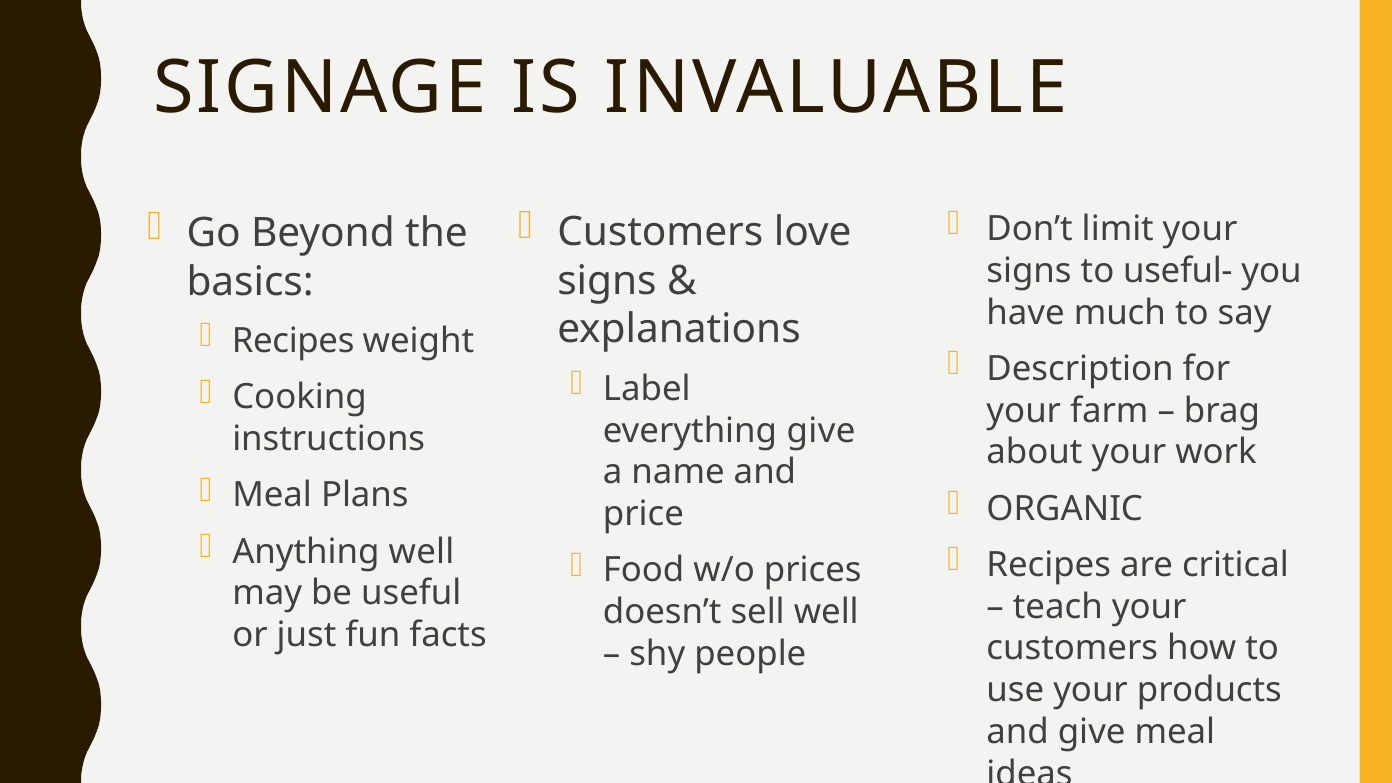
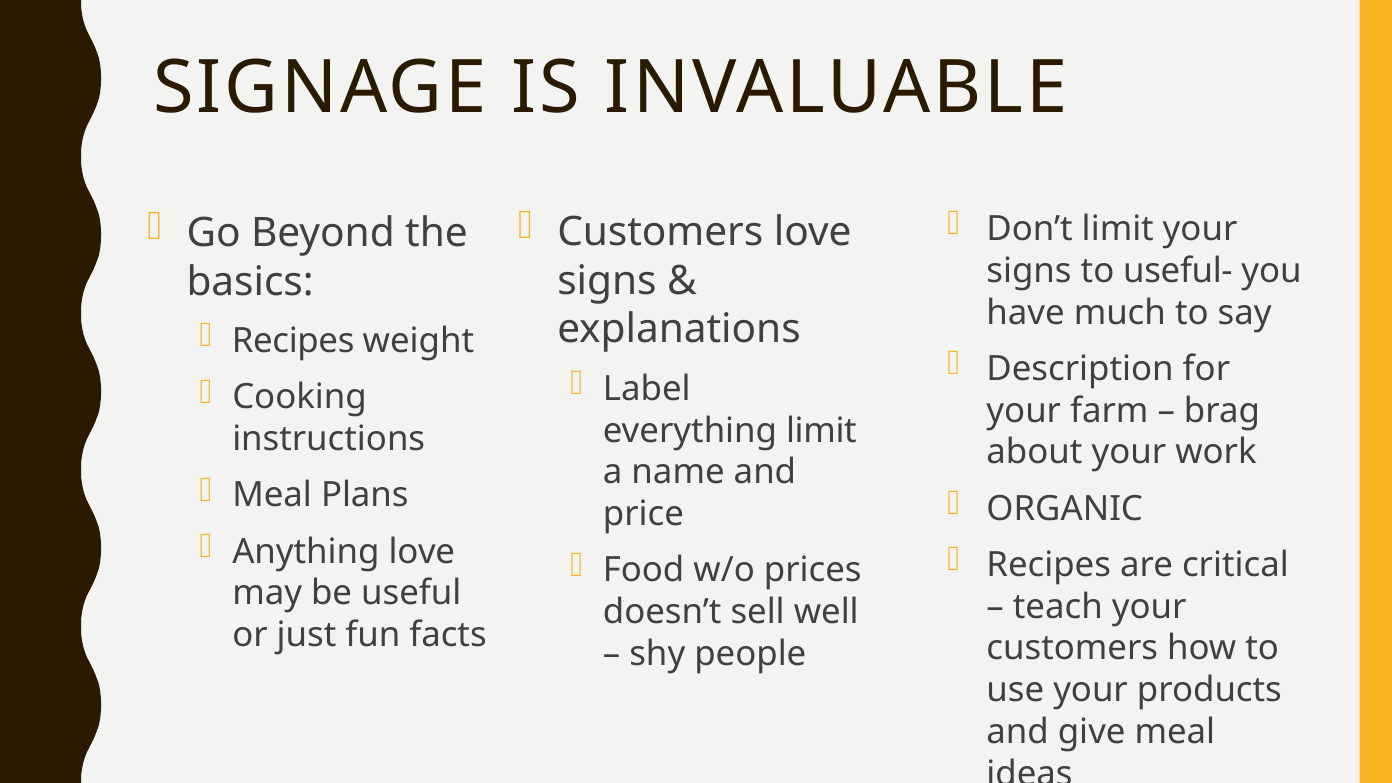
everything give: give -> limit
Anything well: well -> love
